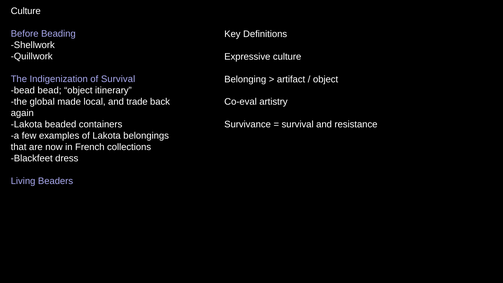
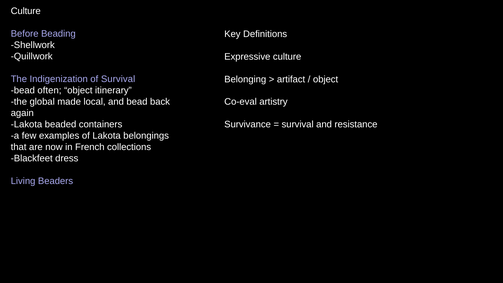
bead bead: bead -> often
and trade: trade -> bead
